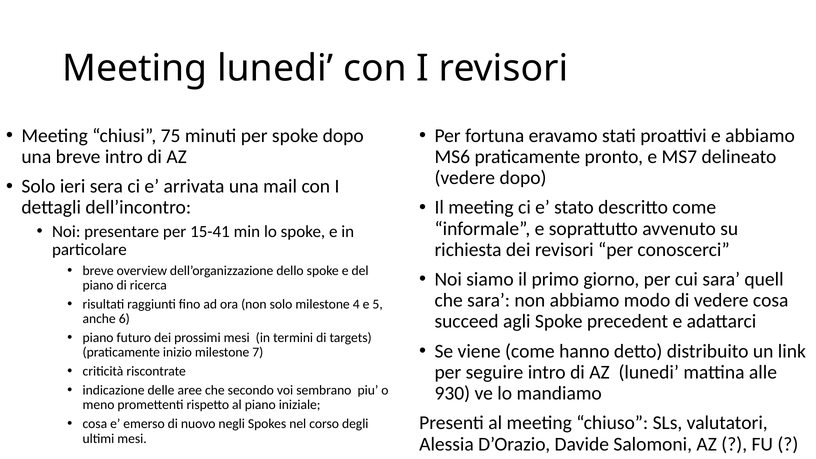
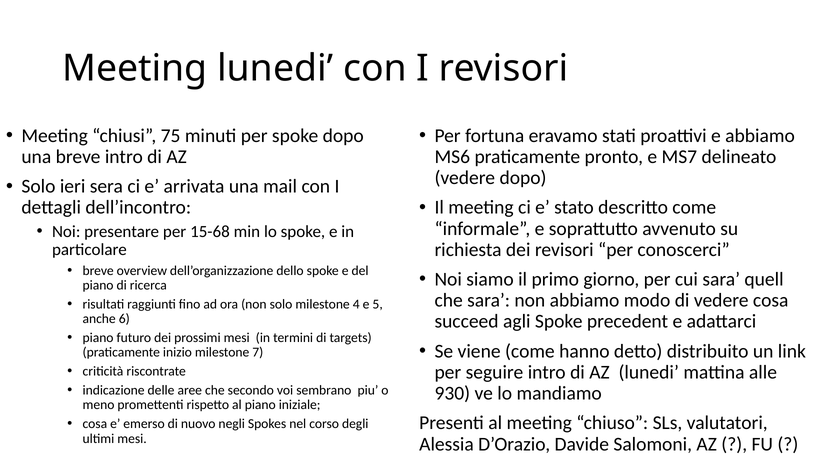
15-41: 15-41 -> 15-68
